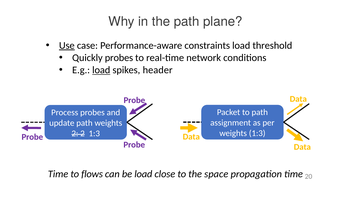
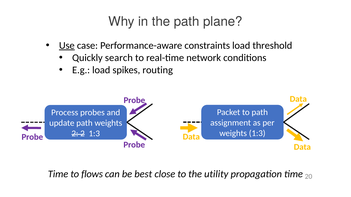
Quickly probes: probes -> search
load at (101, 70) underline: present -> none
header: header -> routing
be load: load -> best
space: space -> utility
